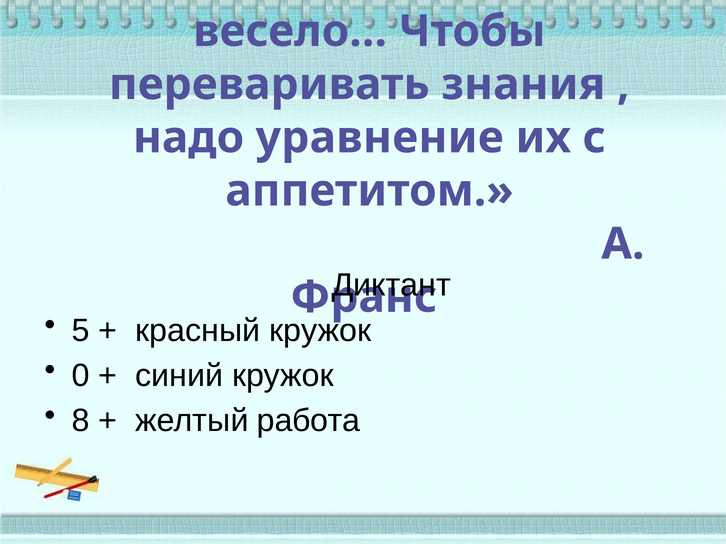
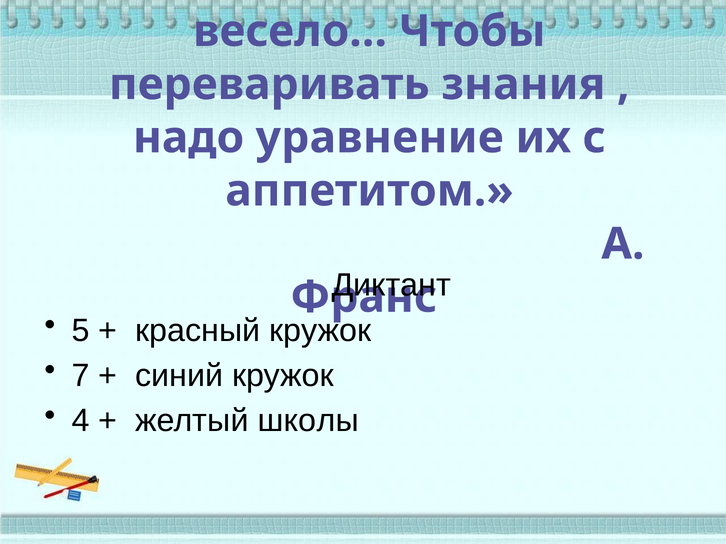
0: 0 -> 7
8: 8 -> 4
работа: работа -> школы
